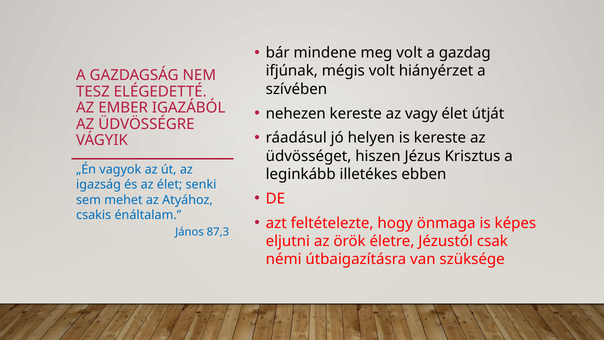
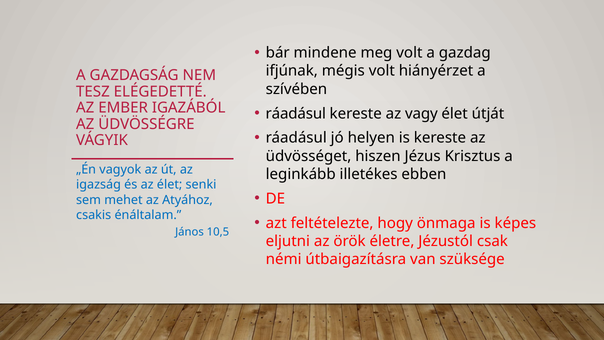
nehezen at (296, 113): nehezen -> ráadásul
87,3: 87,3 -> 10,5
